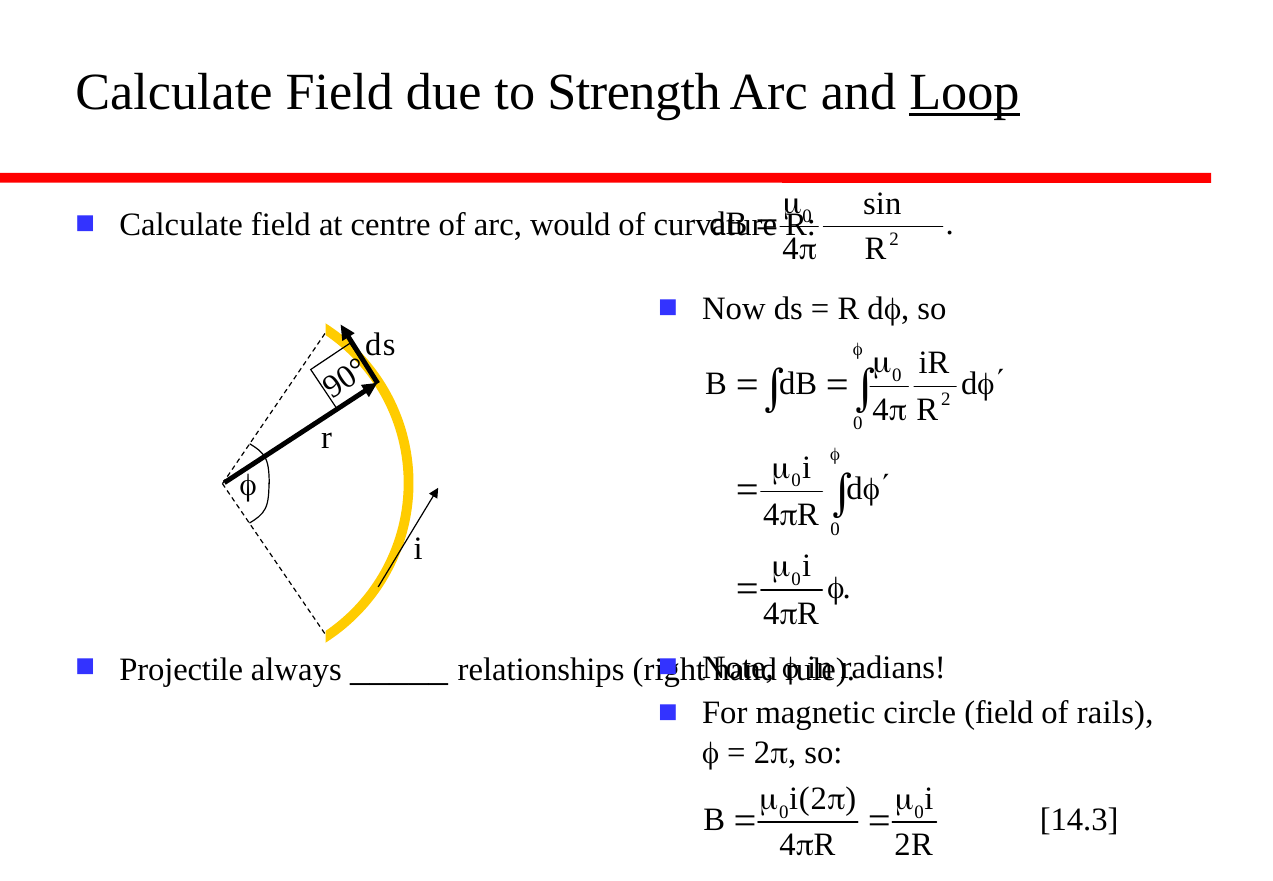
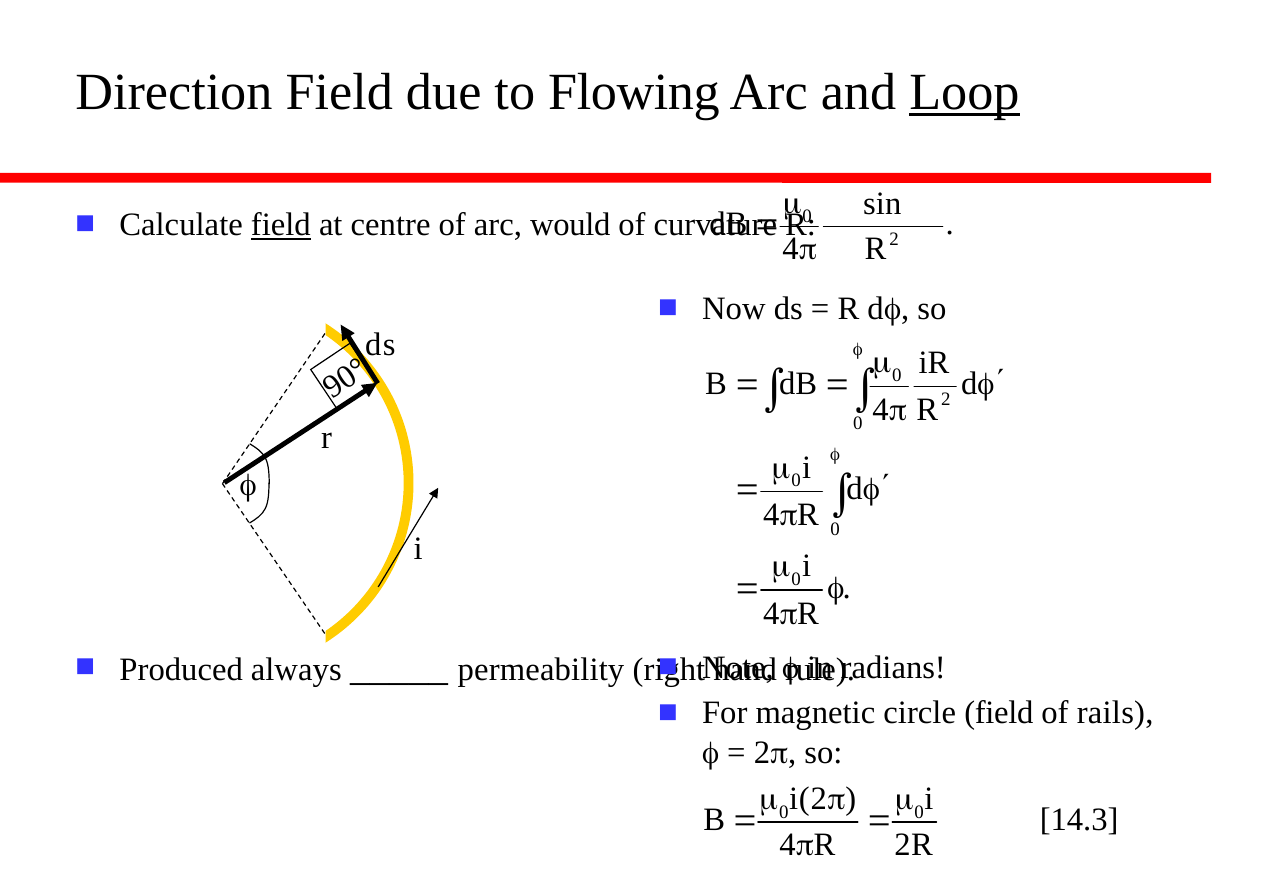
Calculate at (174, 92): Calculate -> Direction
Strength: Strength -> Flowing
field at (281, 225) underline: none -> present
Projectile: Projectile -> Produced
relationships: relationships -> permeability
